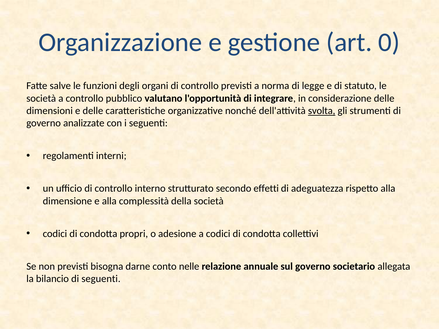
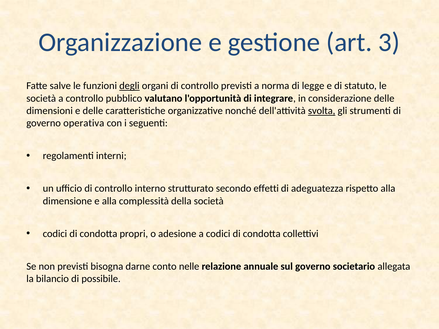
0: 0 -> 3
degli underline: none -> present
analizzate: analizzate -> operativa
di seguenti: seguenti -> possibile
